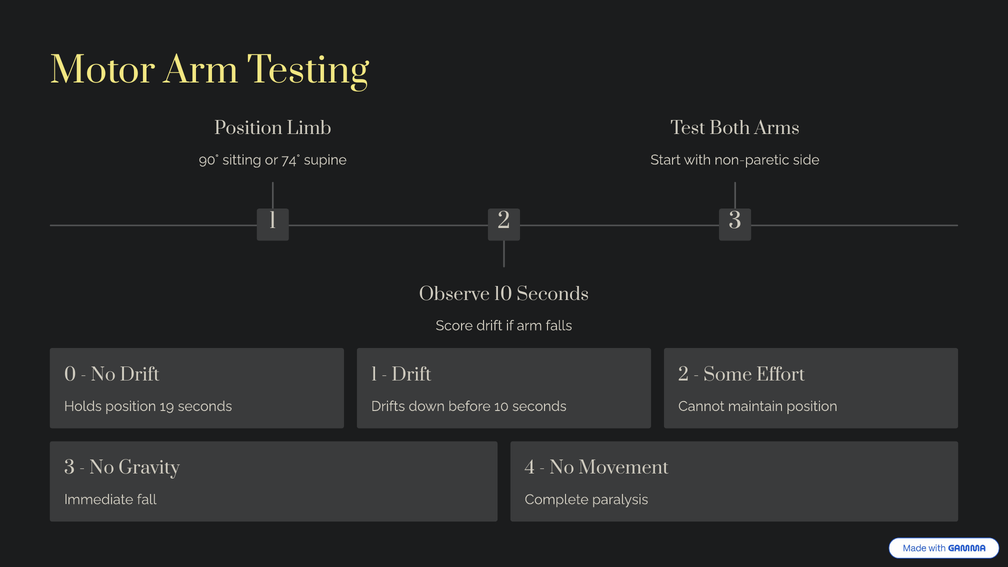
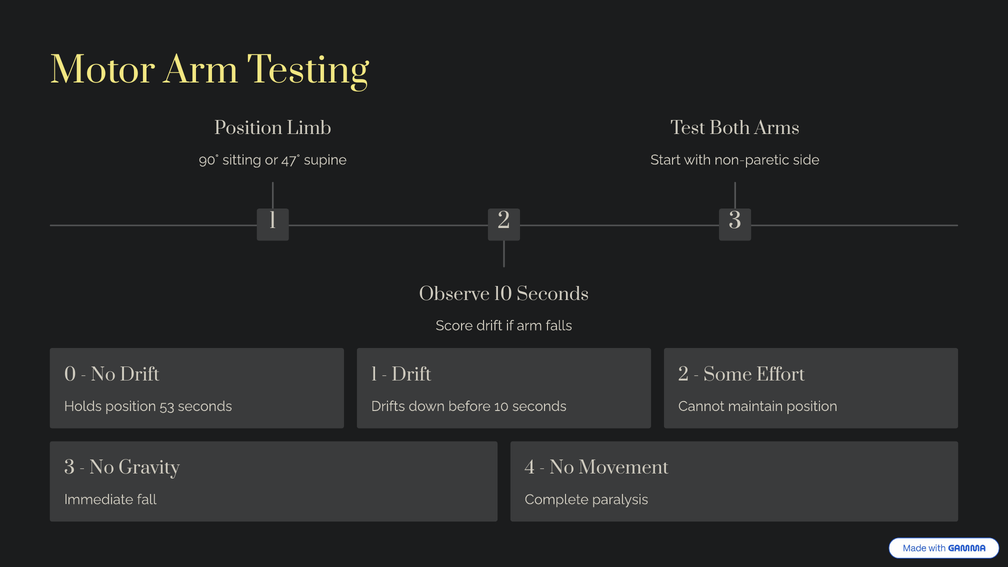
74°: 74° -> 47°
19: 19 -> 53
